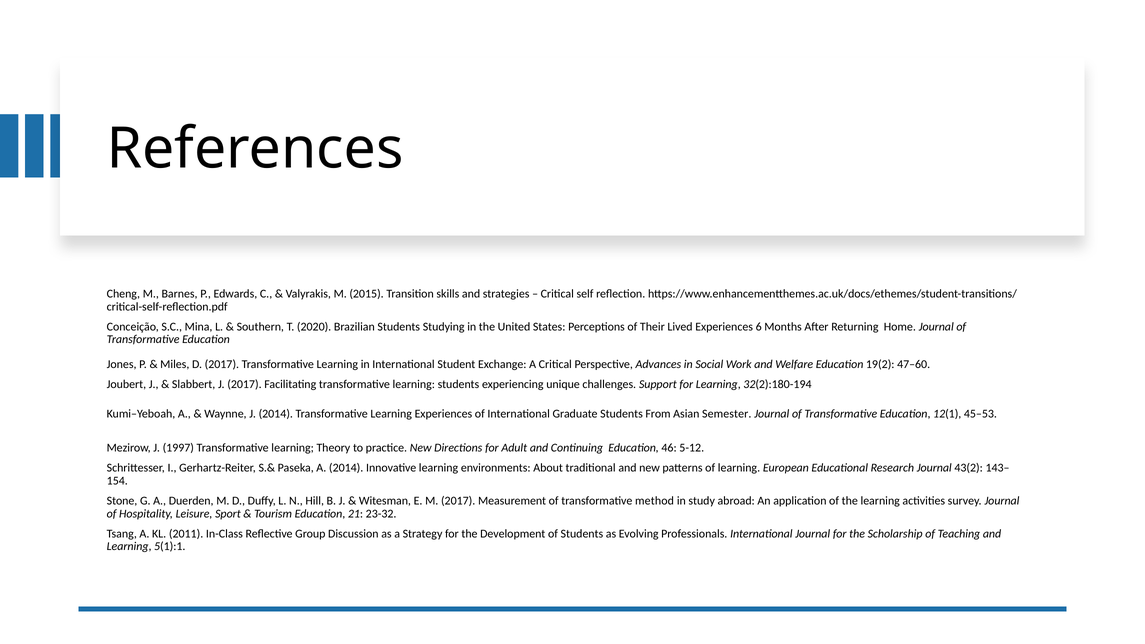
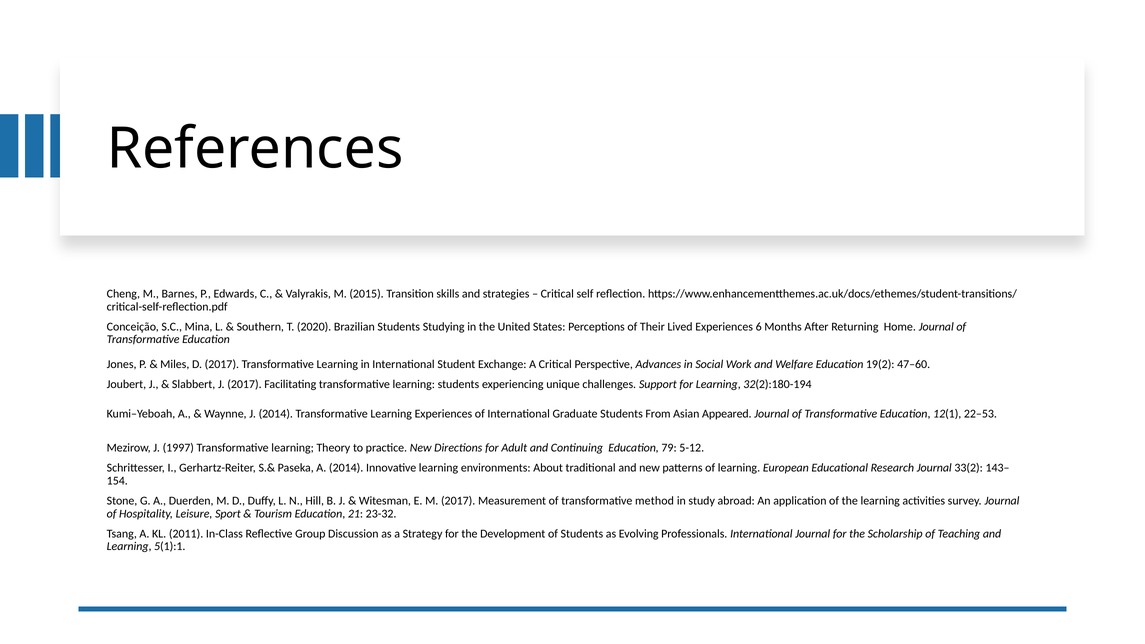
Semester: Semester -> Appeared
45–53: 45–53 -> 22–53
46: 46 -> 79
43(2: 43(2 -> 33(2
